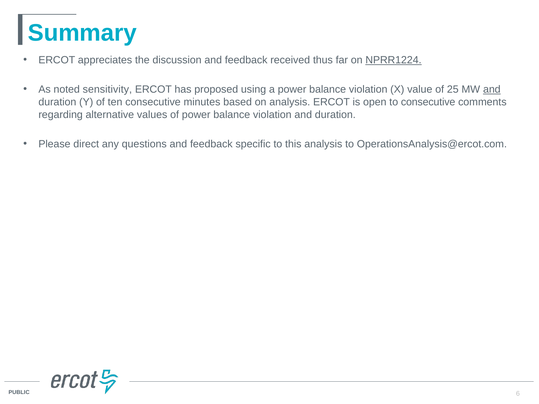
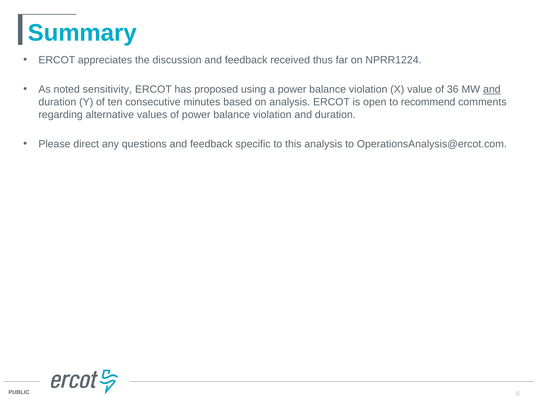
NPRR1224 underline: present -> none
25: 25 -> 36
to consecutive: consecutive -> recommend
